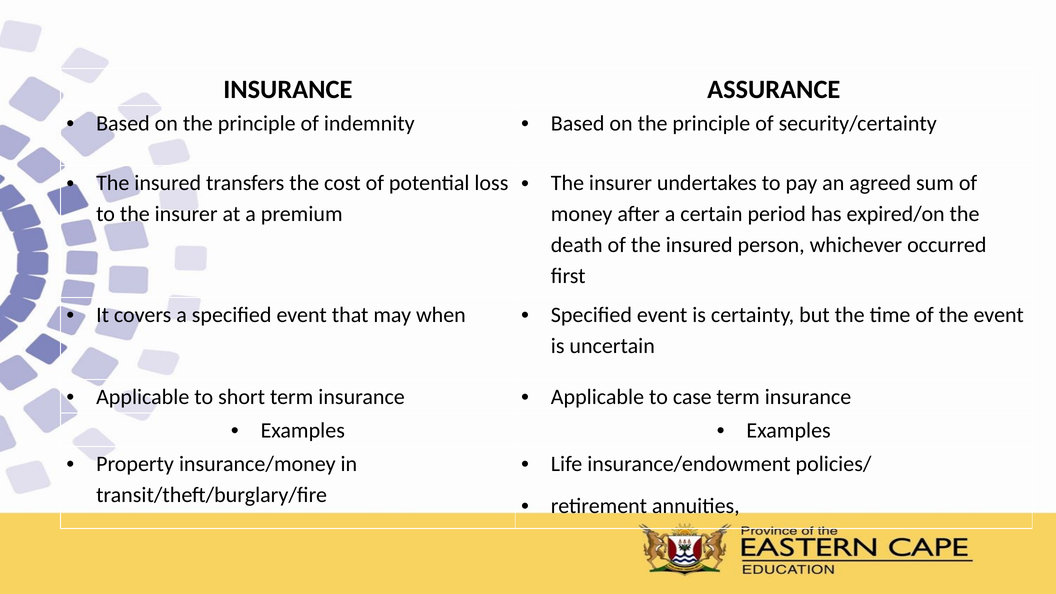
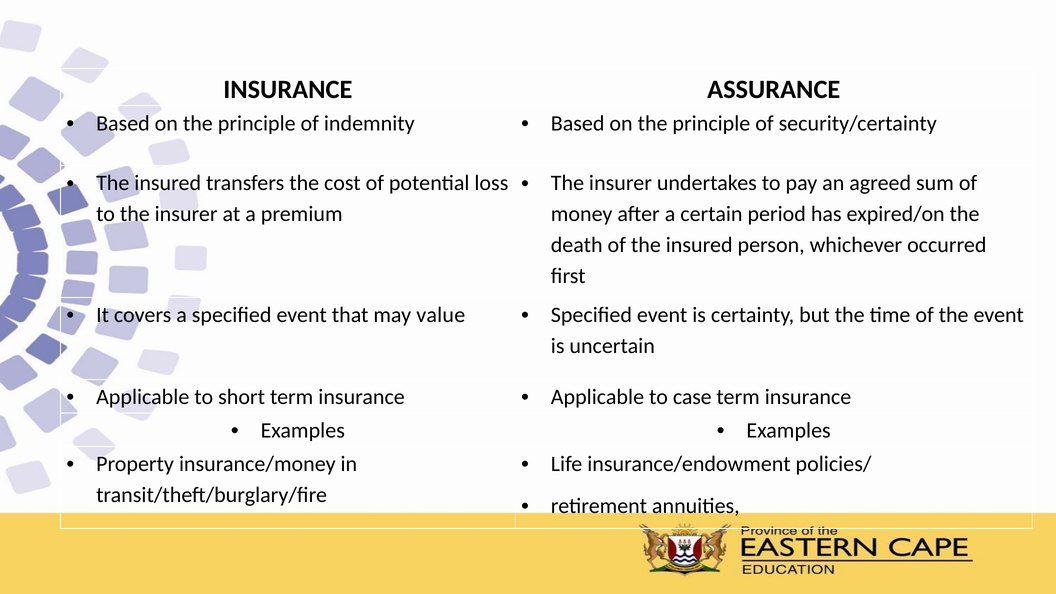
when: when -> value
